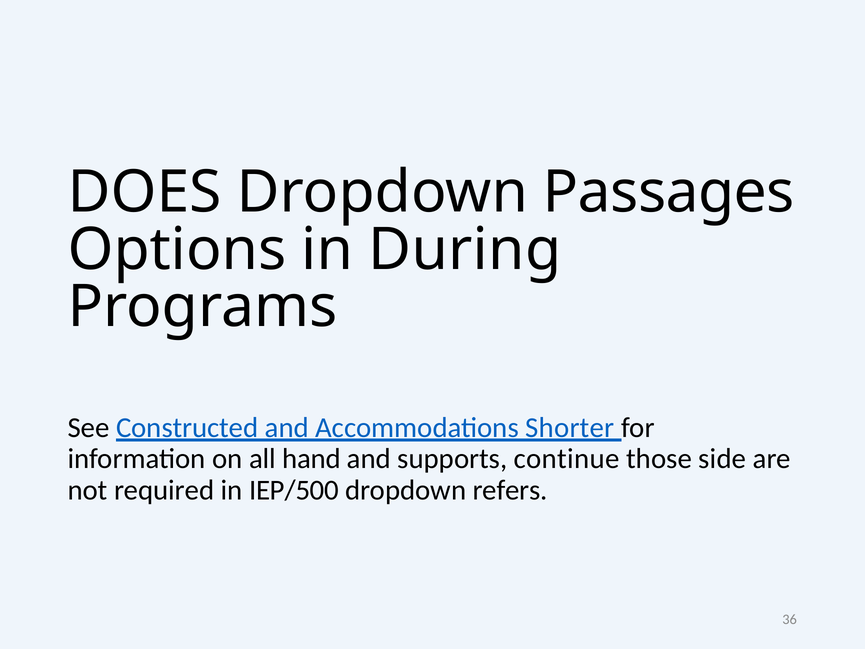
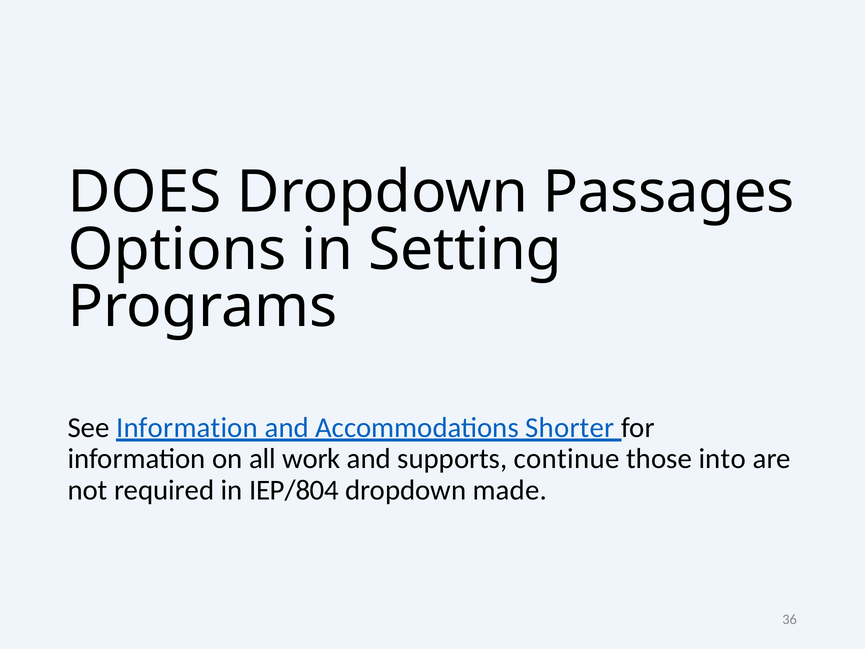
During: During -> Setting
See Constructed: Constructed -> Information
hand: hand -> work
side: side -> into
IEP/500: IEP/500 -> IEP/804
refers: refers -> made
